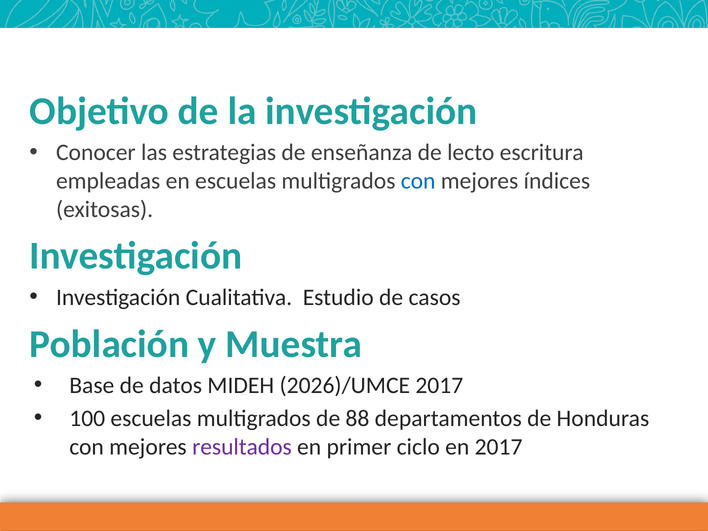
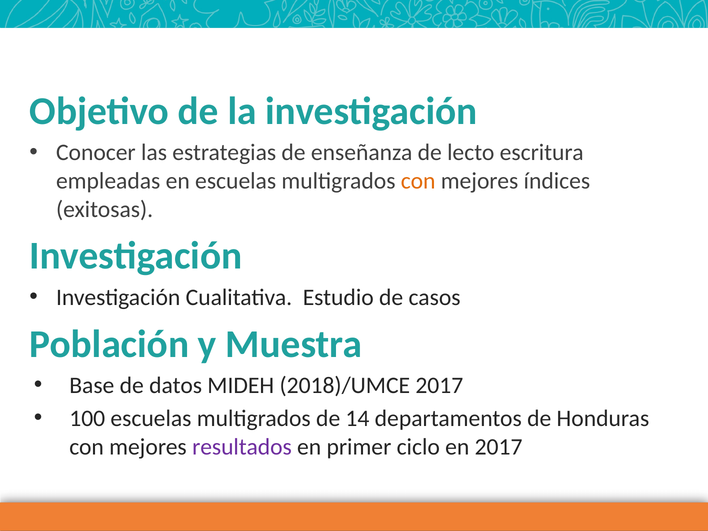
con at (418, 181) colour: blue -> orange
2026)/UMCE: 2026)/UMCE -> 2018)/UMCE
88: 88 -> 14
